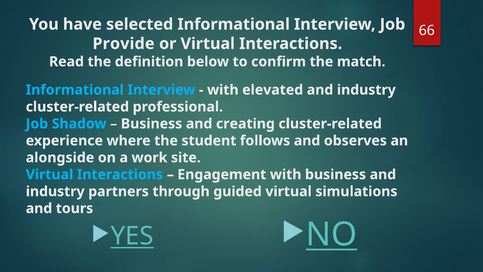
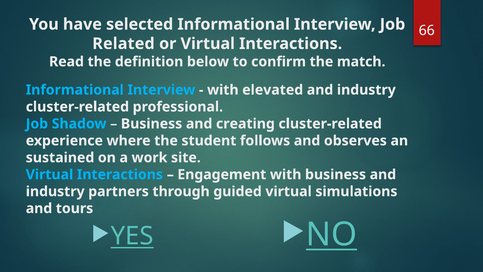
Provide: Provide -> Related
alongside: alongside -> sustained
